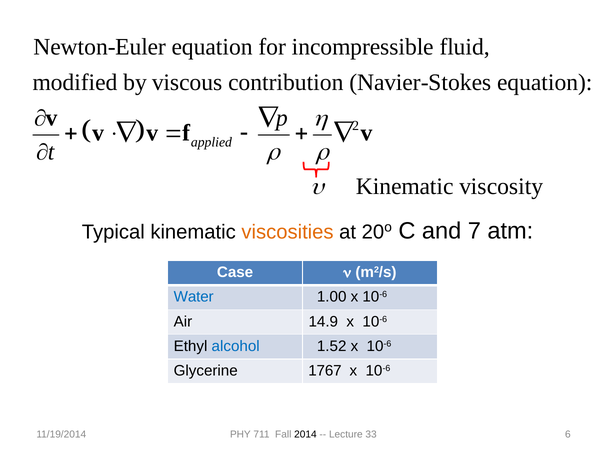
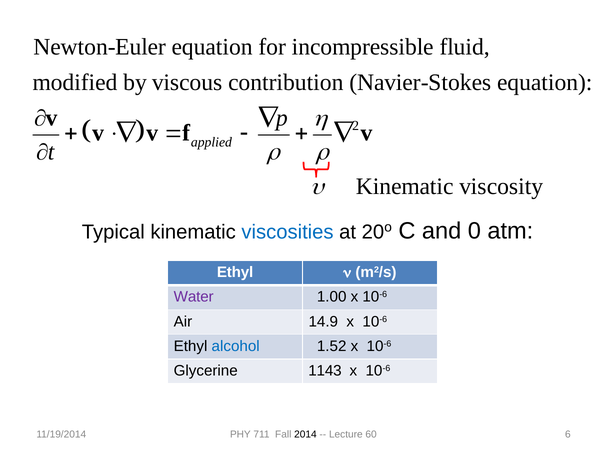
viscosities colour: orange -> blue
7: 7 -> 0
Case at (235, 273): Case -> Ethyl
Water colour: blue -> purple
1767: 1767 -> 1143
33: 33 -> 60
